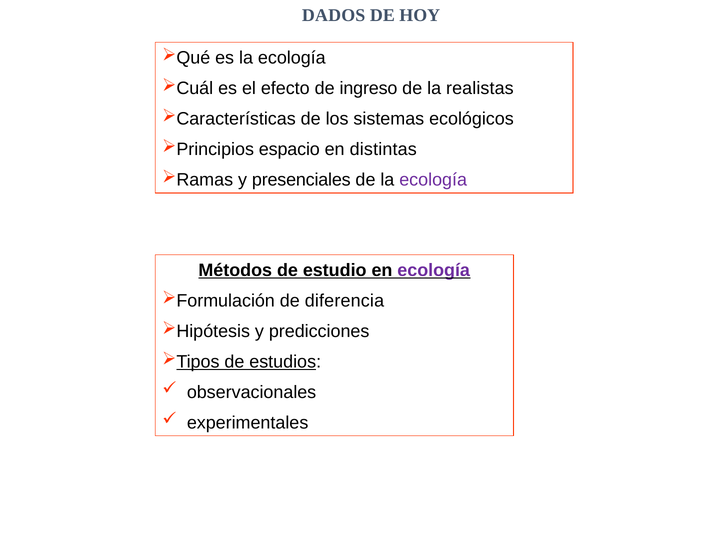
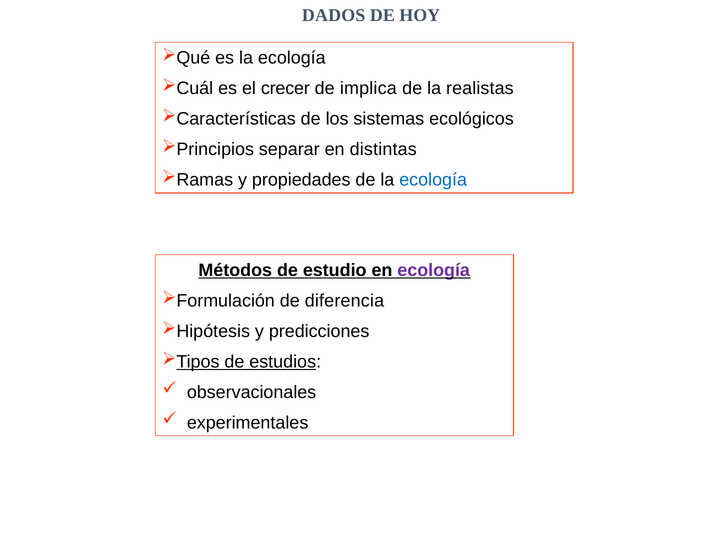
efecto: efecto -> crecer
ingreso: ingreso -> implica
espacio: espacio -> separar
presenciales: presenciales -> propiedades
ecología at (433, 180) colour: purple -> blue
